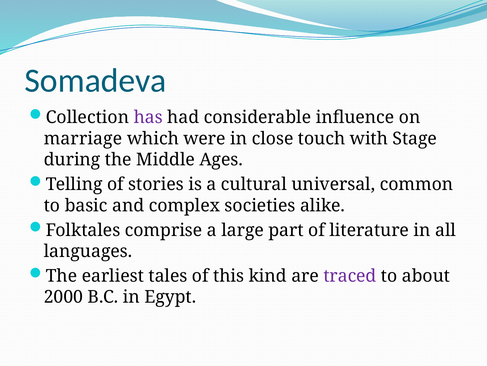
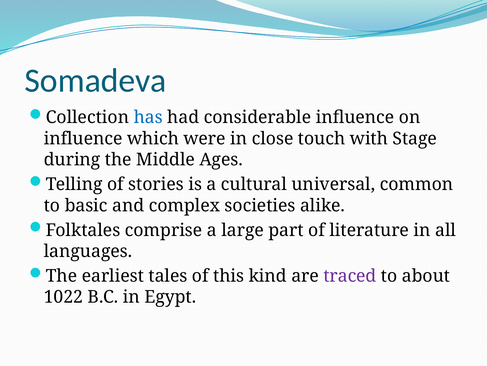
has colour: purple -> blue
marriage at (83, 138): marriage -> influence
2000: 2000 -> 1022
